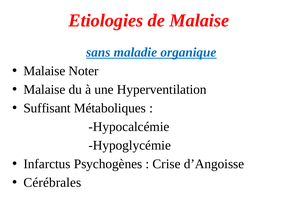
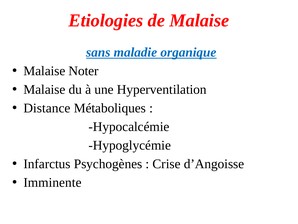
Suffisant: Suffisant -> Distance
Cérébrales: Cérébrales -> Imminente
